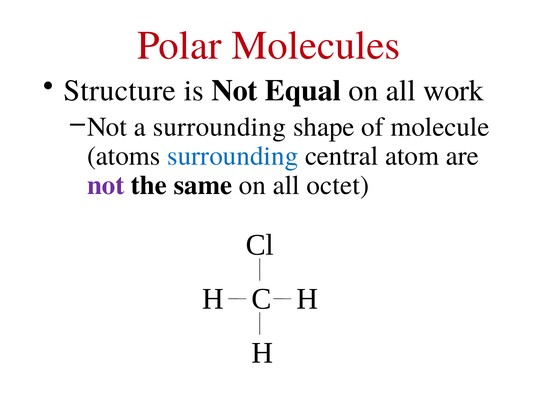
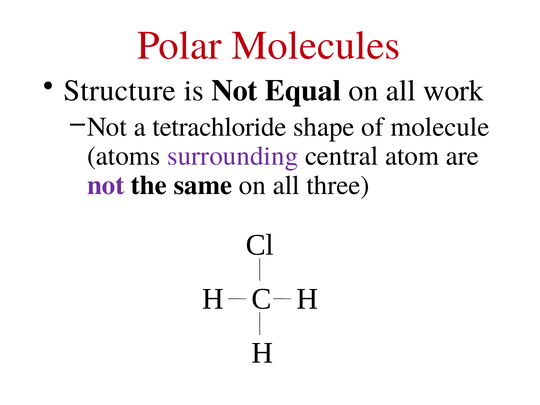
a surrounding: surrounding -> tetrachloride
surrounding at (233, 156) colour: blue -> purple
octet: octet -> three
